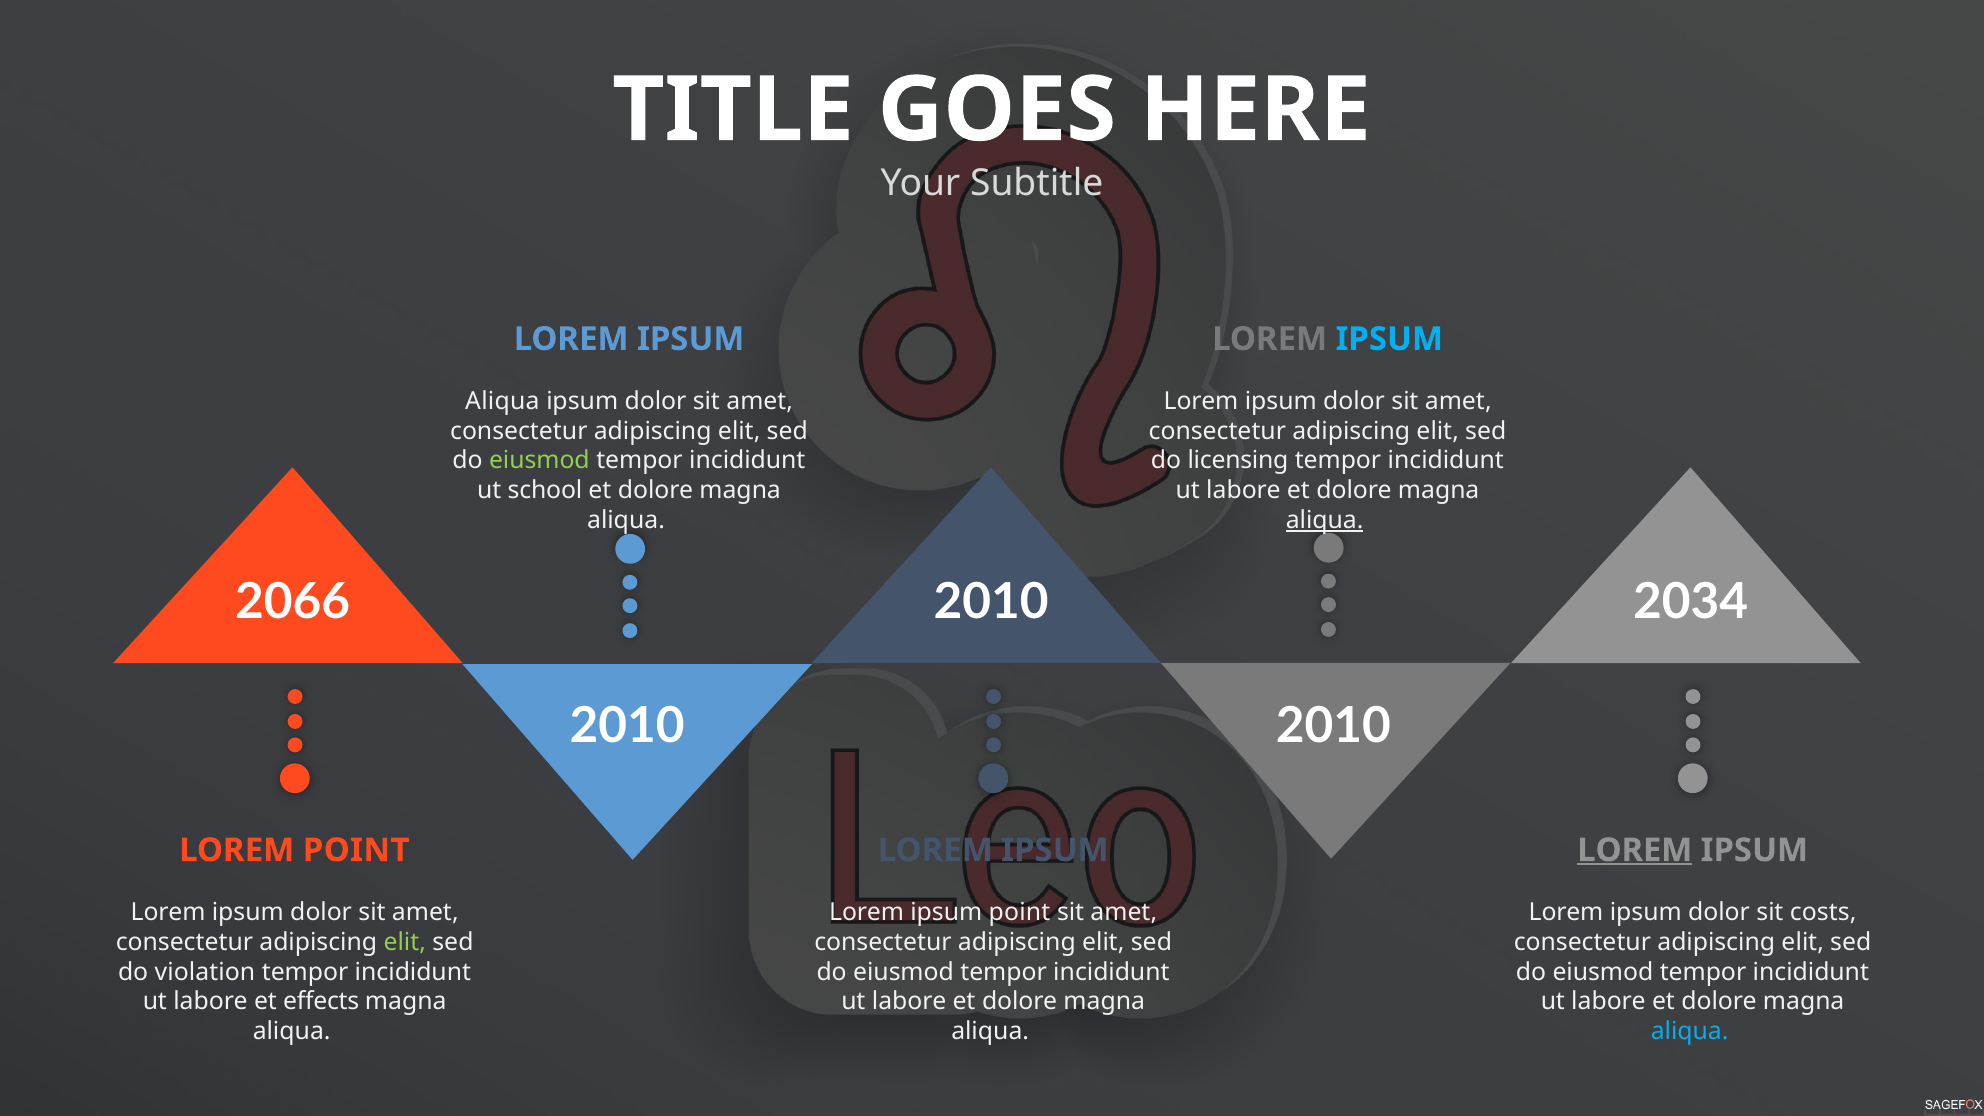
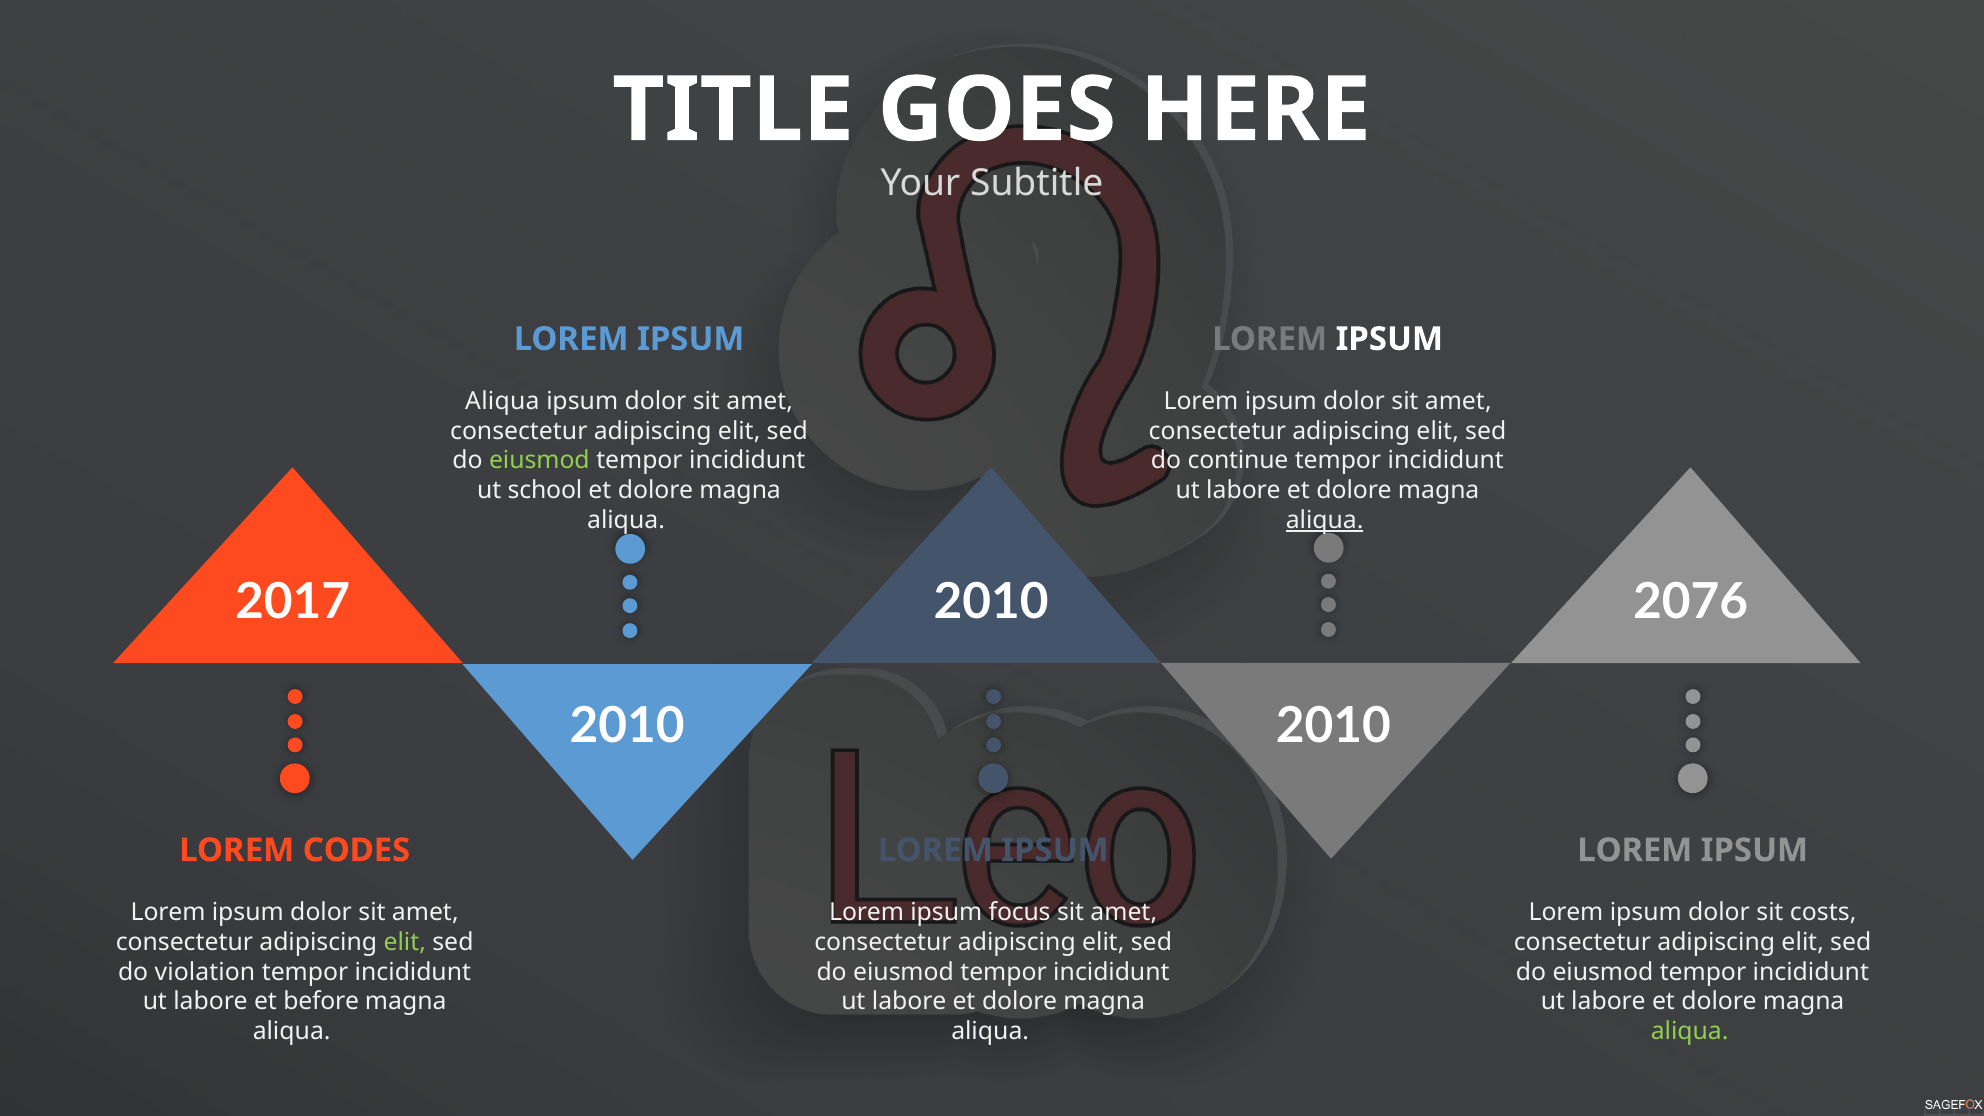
IPSUM at (1389, 339) colour: light blue -> white
licensing: licensing -> continue
2066: 2066 -> 2017
2034: 2034 -> 2076
LOREM POINT: POINT -> CODES
LOREM at (1635, 850) underline: present -> none
ipsum point: point -> focus
effects: effects -> before
aliqua at (1690, 1031) colour: light blue -> light green
